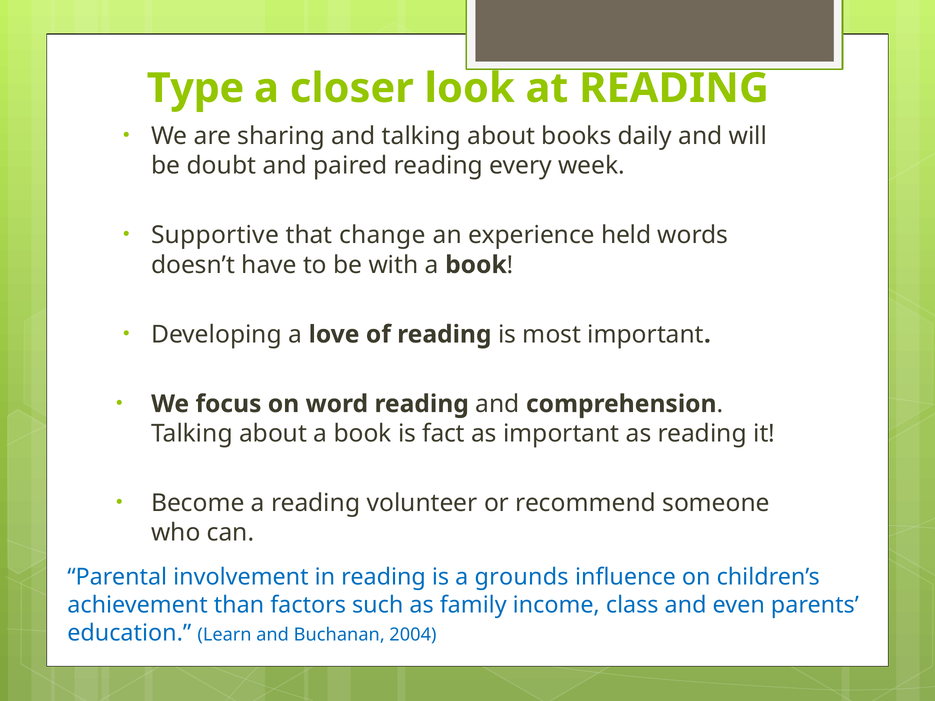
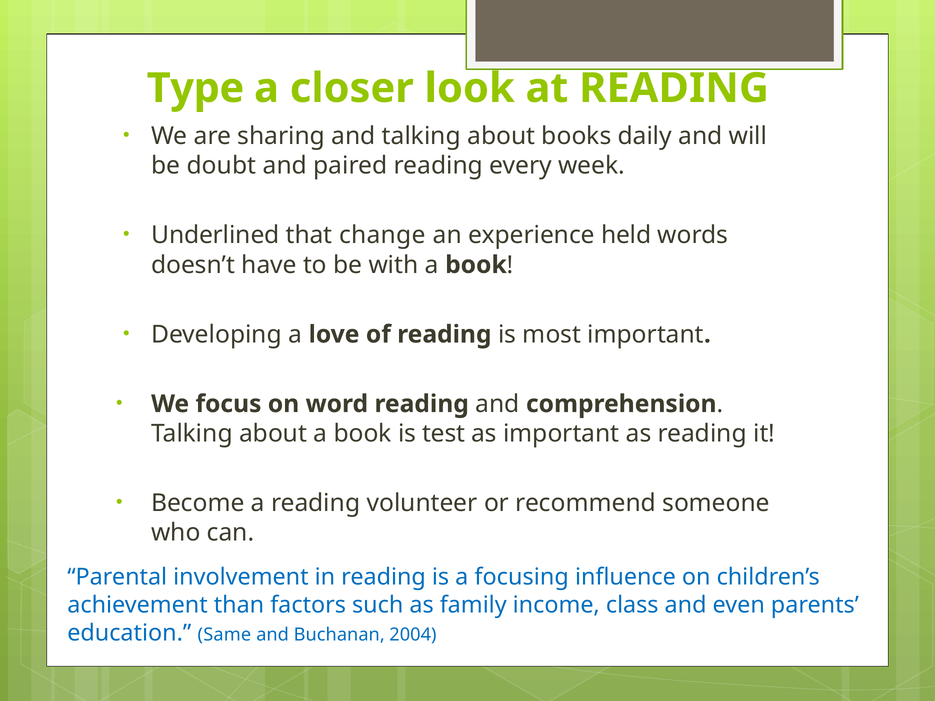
Supportive: Supportive -> Underlined
fact: fact -> test
grounds: grounds -> focusing
Learn: Learn -> Same
